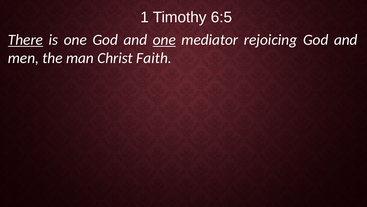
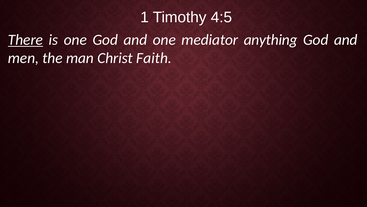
6:5: 6:5 -> 4:5
one at (164, 40) underline: present -> none
rejoicing: rejoicing -> anything
